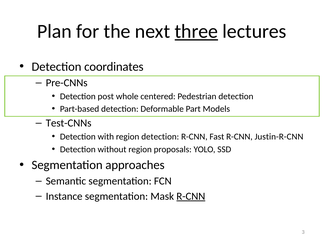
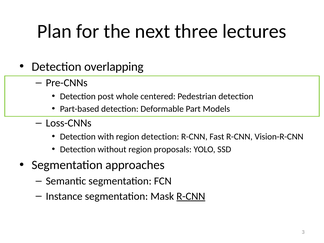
three underline: present -> none
coordinates: coordinates -> overlapping
Test-CNNs: Test-CNNs -> Loss-CNNs
Justin-R-CNN: Justin-R-CNN -> Vision-R-CNN
